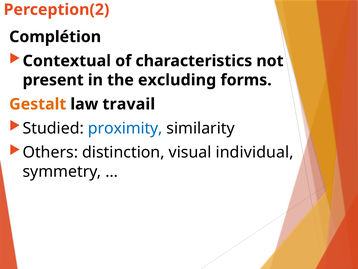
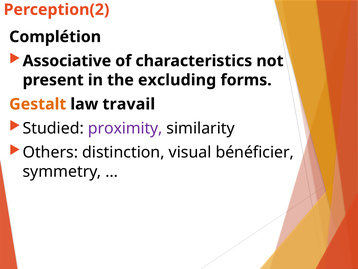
Contextual: Contextual -> Associative
proximity colour: blue -> purple
individual: individual -> bénéficier
